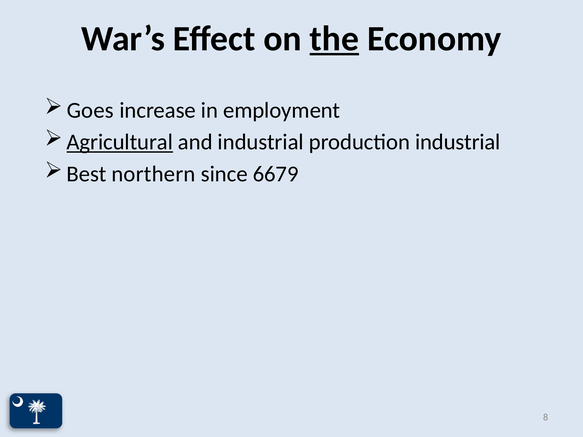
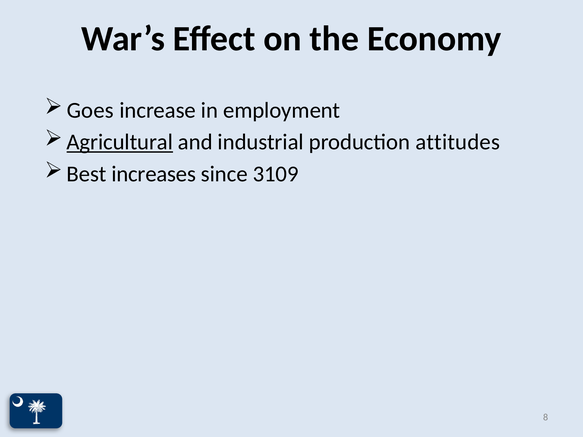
the underline: present -> none
production industrial: industrial -> attitudes
northern: northern -> increases
6679: 6679 -> 3109
